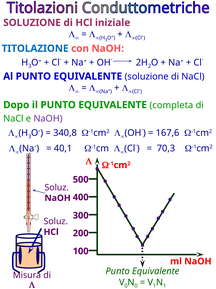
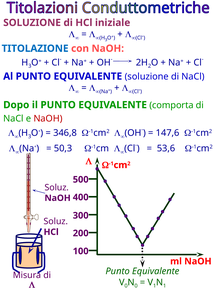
completa: completa -> comporta
NaOH at (48, 118) colour: purple -> red
340,8: 340,8 -> 346,8
167,6: 167,6 -> 147,6
40,1: 40,1 -> 50,3
70,3: 70,3 -> 53,6
